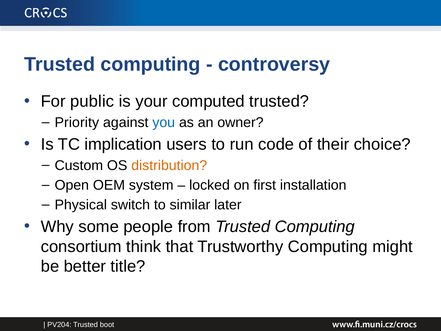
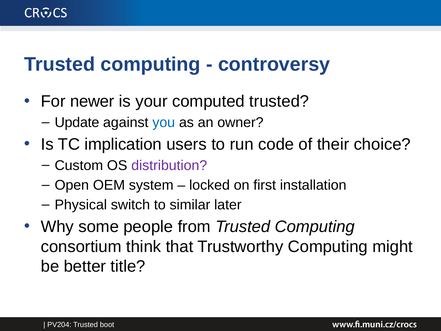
public: public -> newer
Priority: Priority -> Update
distribution colour: orange -> purple
